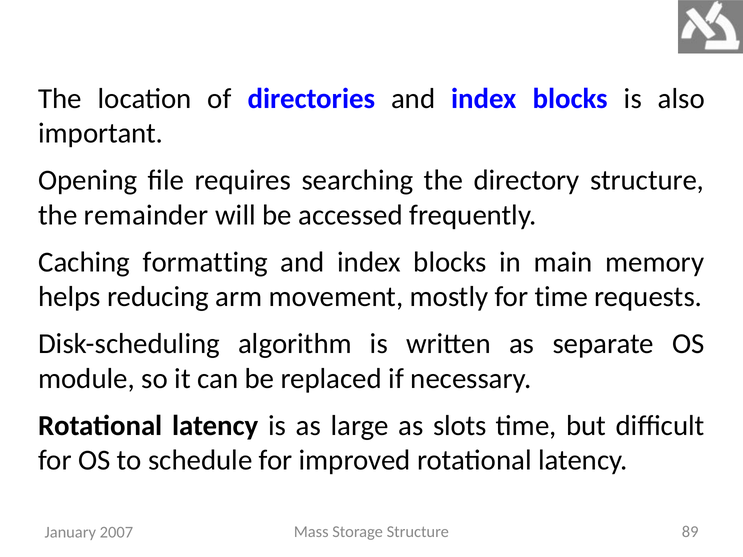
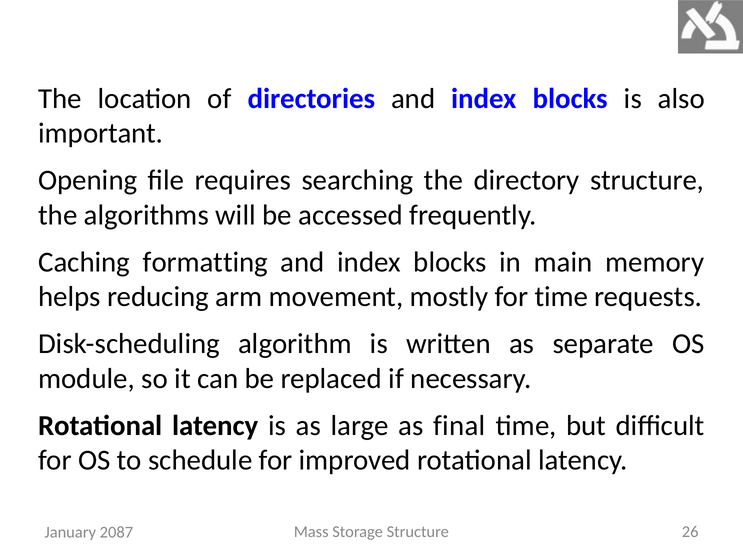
remainder: remainder -> algorithms
slots: slots -> final
89: 89 -> 26
2007: 2007 -> 2087
